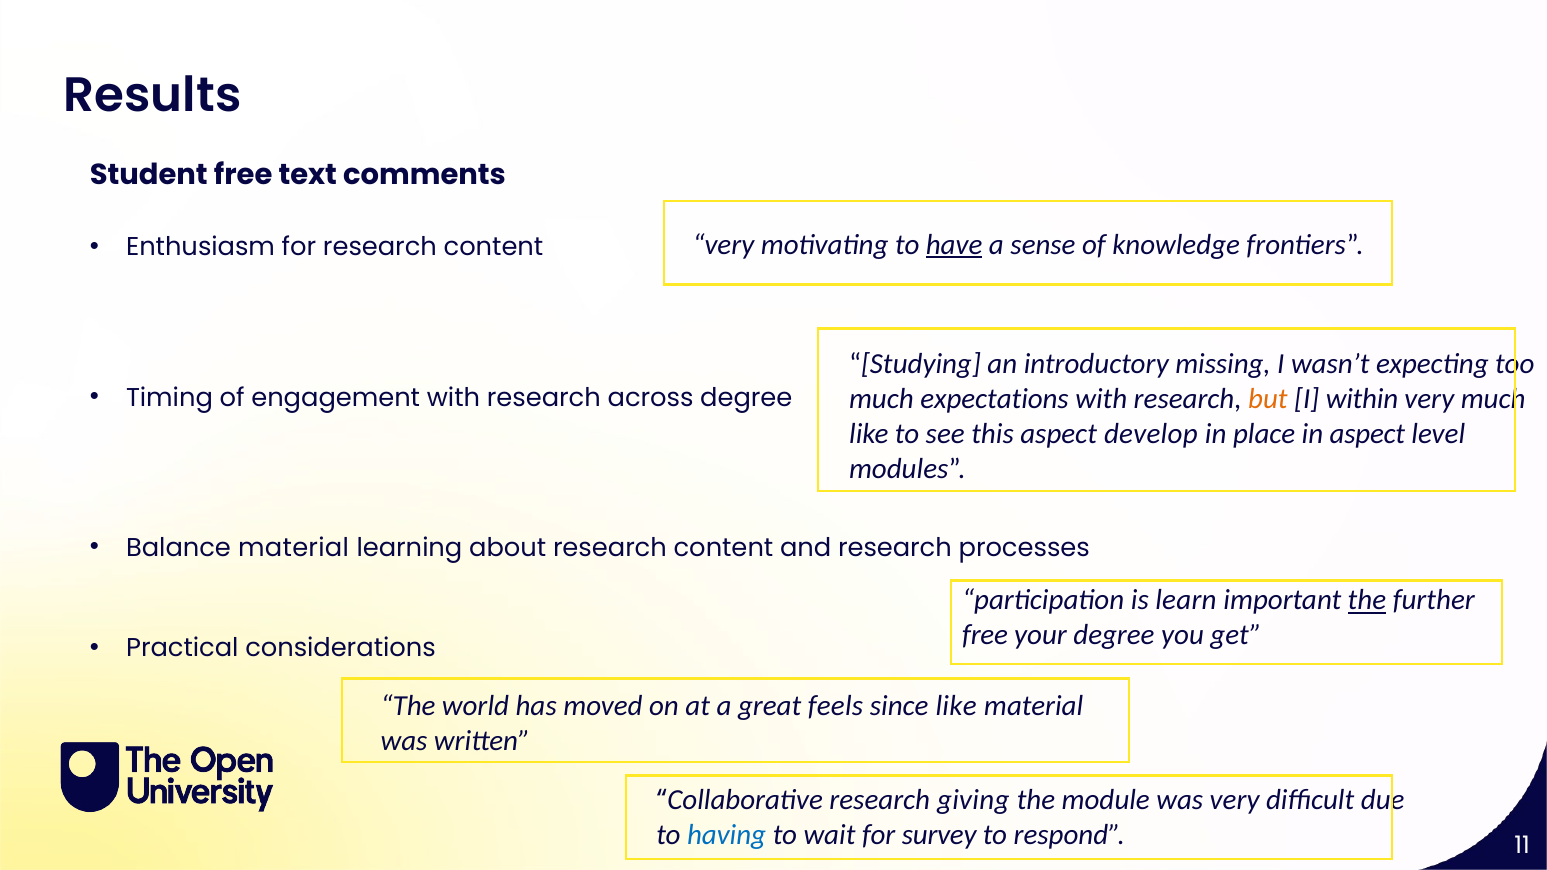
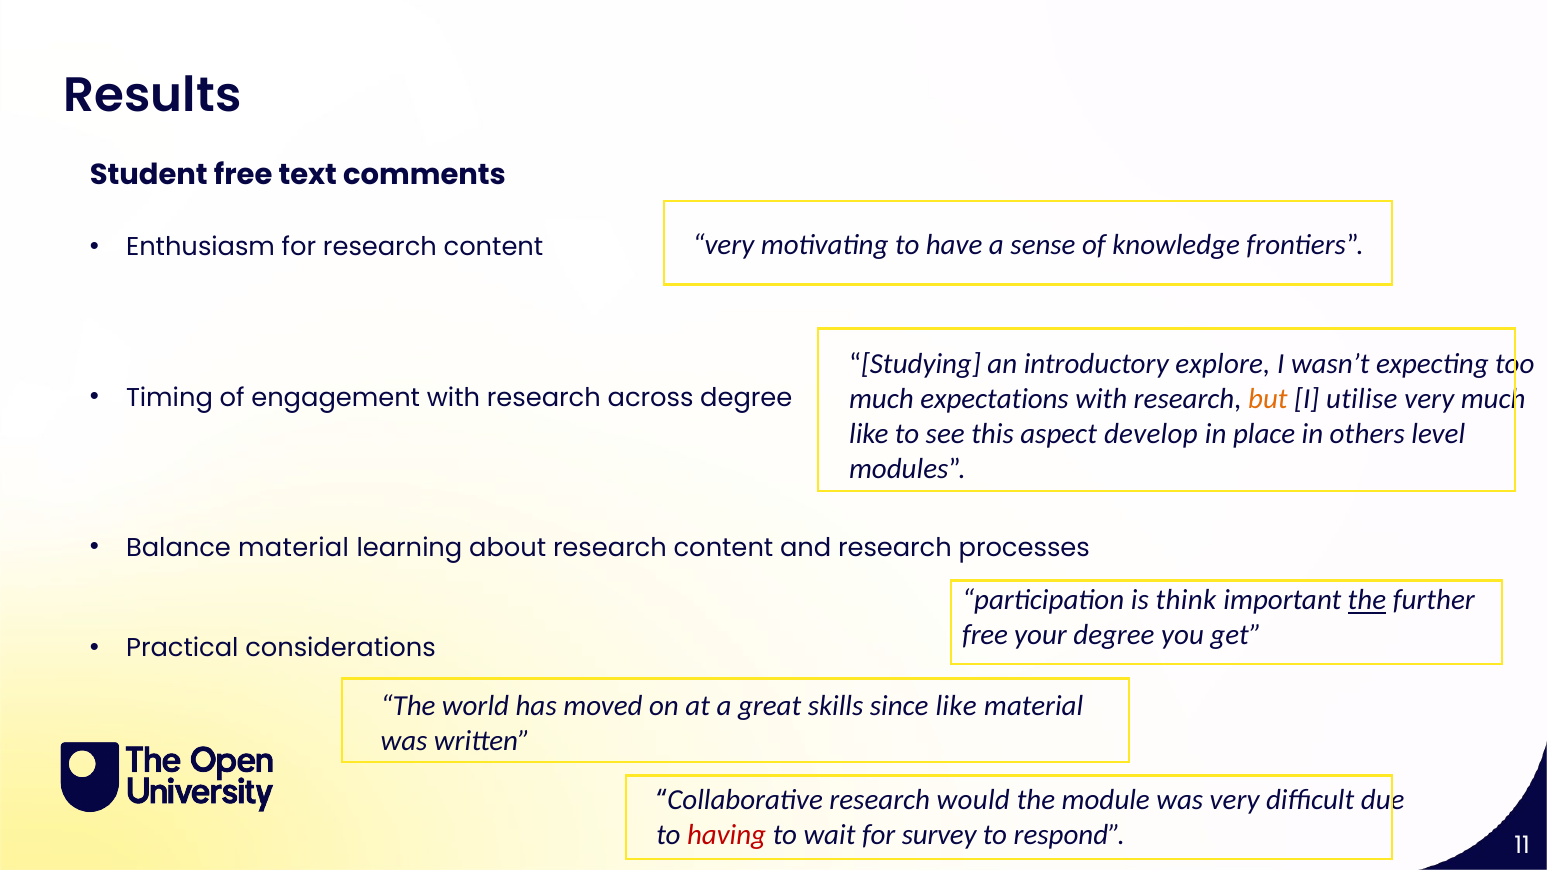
have underline: present -> none
missing: missing -> explore
within: within -> utilise
in aspect: aspect -> others
learn: learn -> think
feels: feels -> skills
giving: giving -> would
having colour: blue -> red
